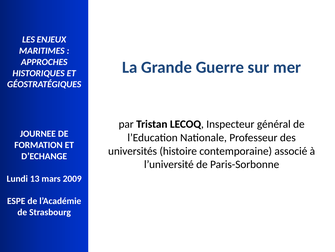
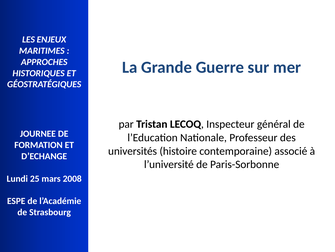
13: 13 -> 25
2009: 2009 -> 2008
